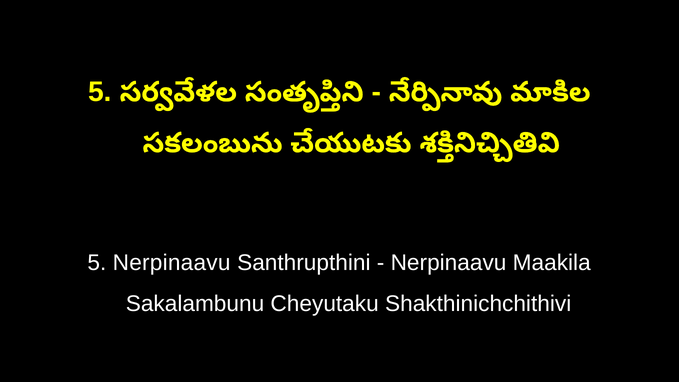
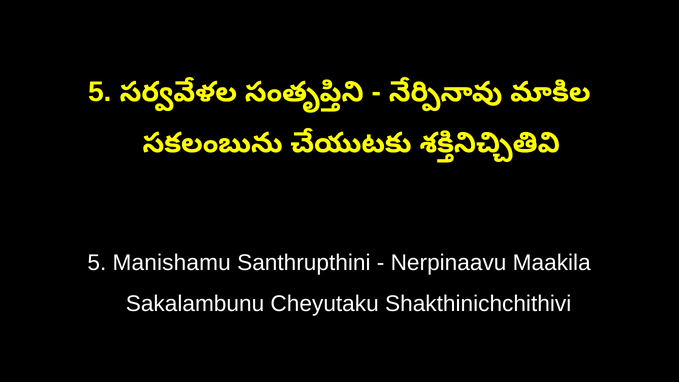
5 Nerpinaavu: Nerpinaavu -> Manishamu
